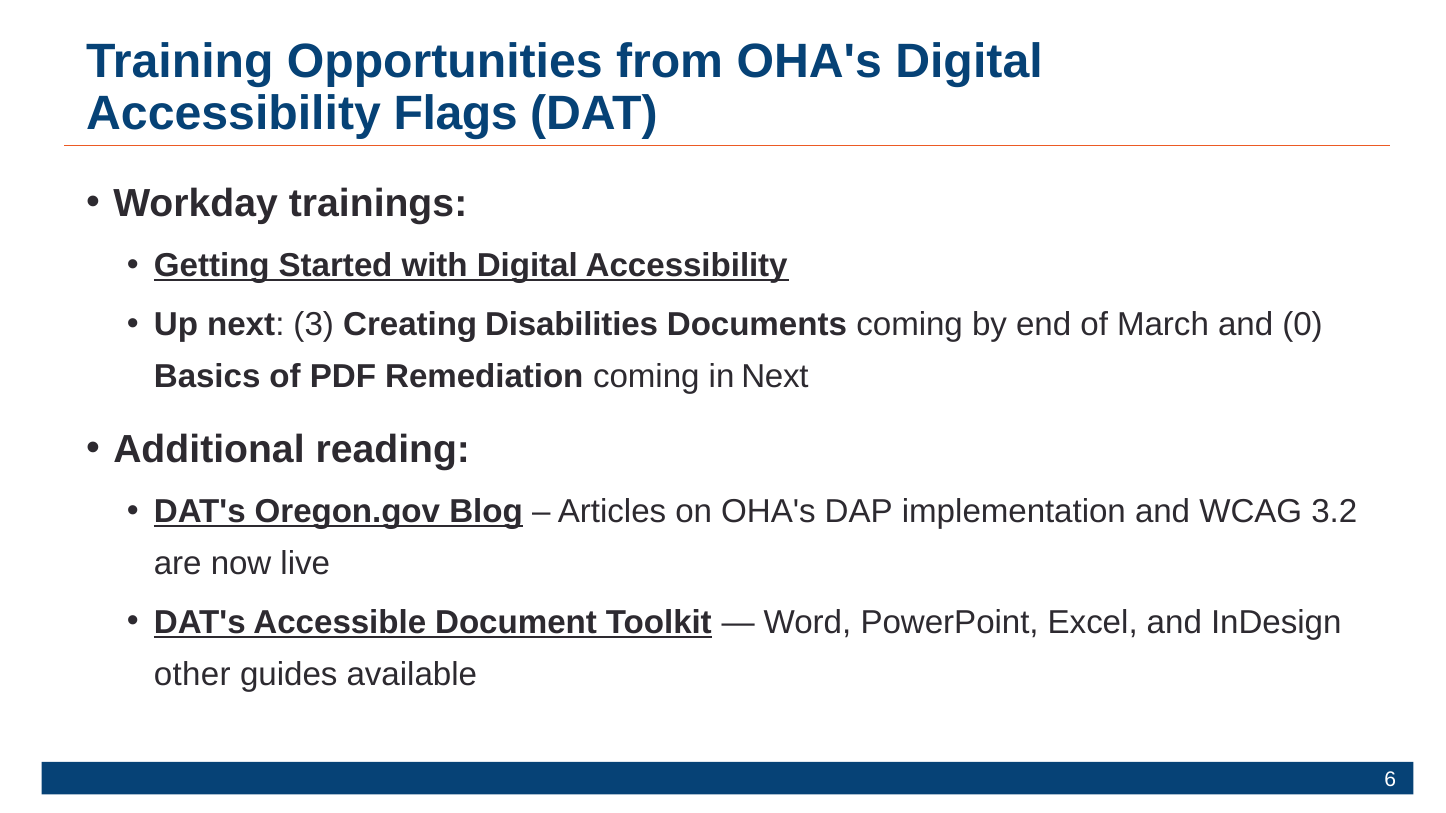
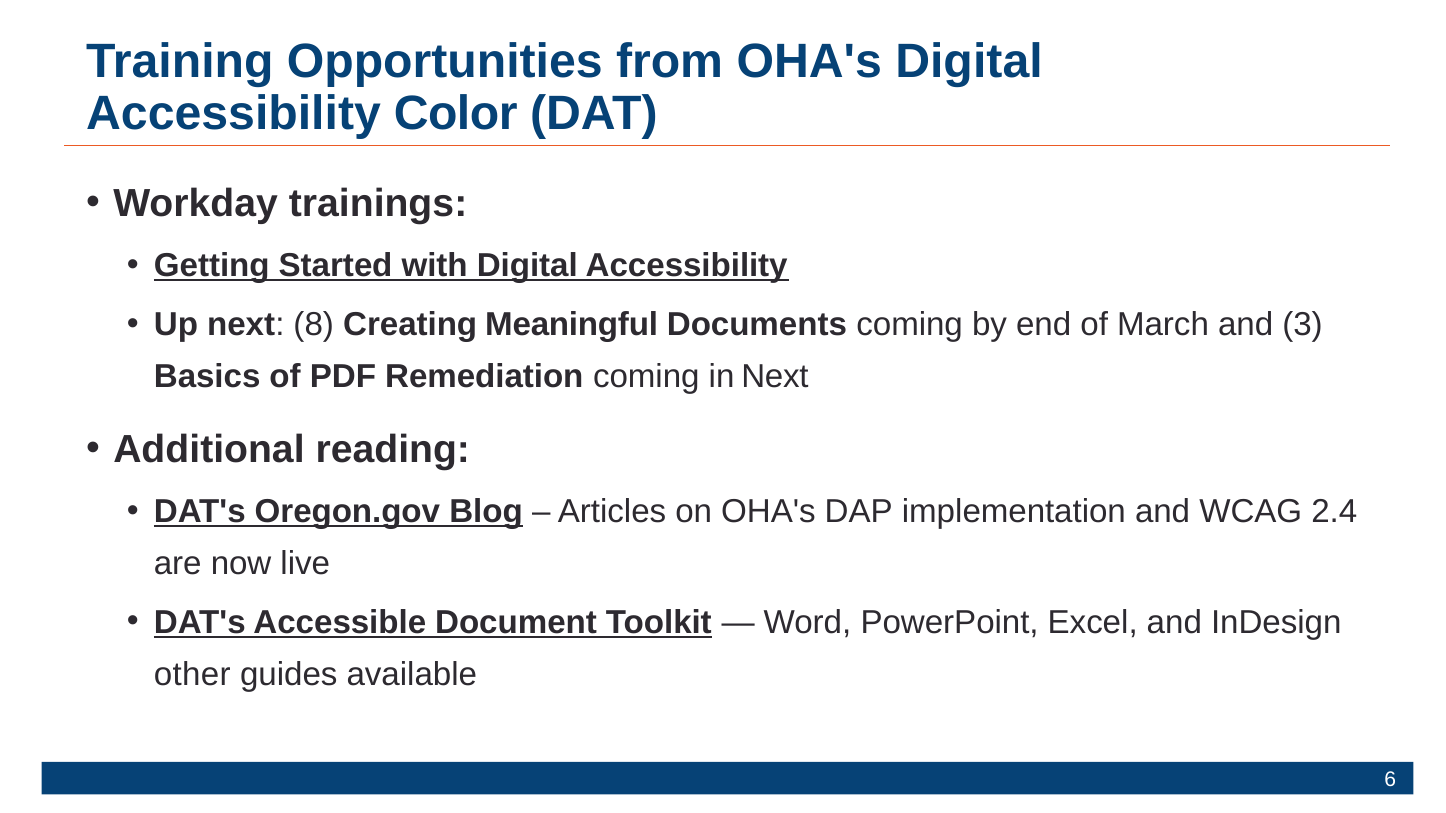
Flags: Flags -> Color
3: 3 -> 8
Disabilities: Disabilities -> Meaningful
0: 0 -> 3
3.2: 3.2 -> 2.4
